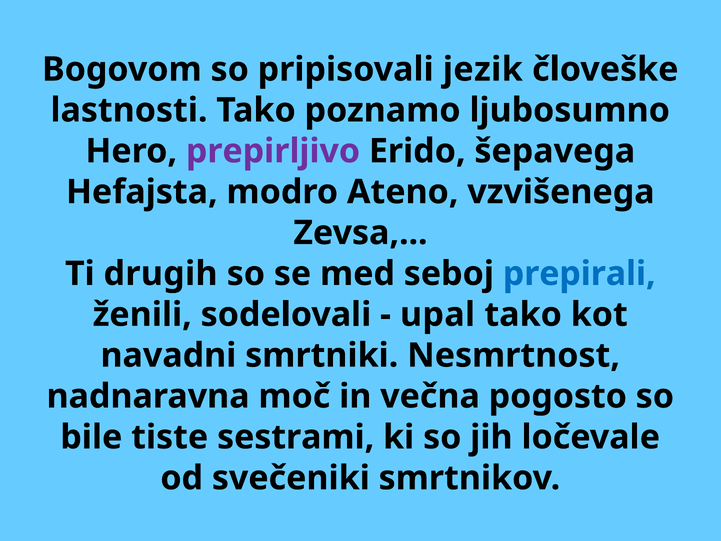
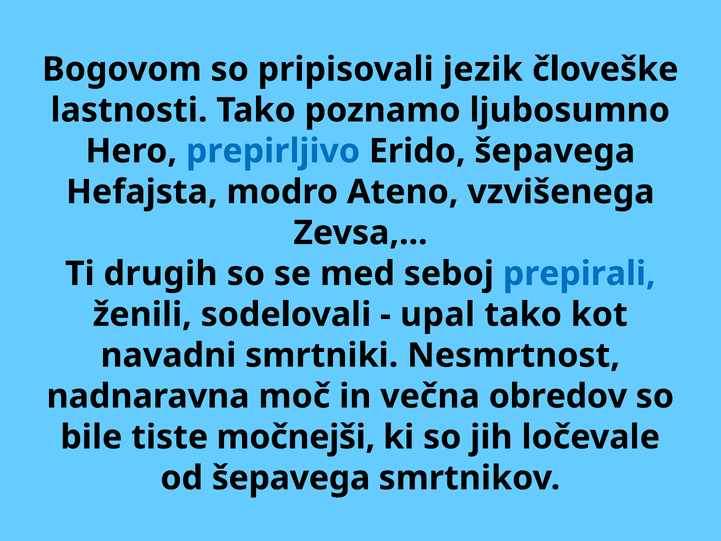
prepirljivo colour: purple -> blue
pogosto: pogosto -> obredov
sestrami: sestrami -> močnejši
od svečeniki: svečeniki -> šepavega
